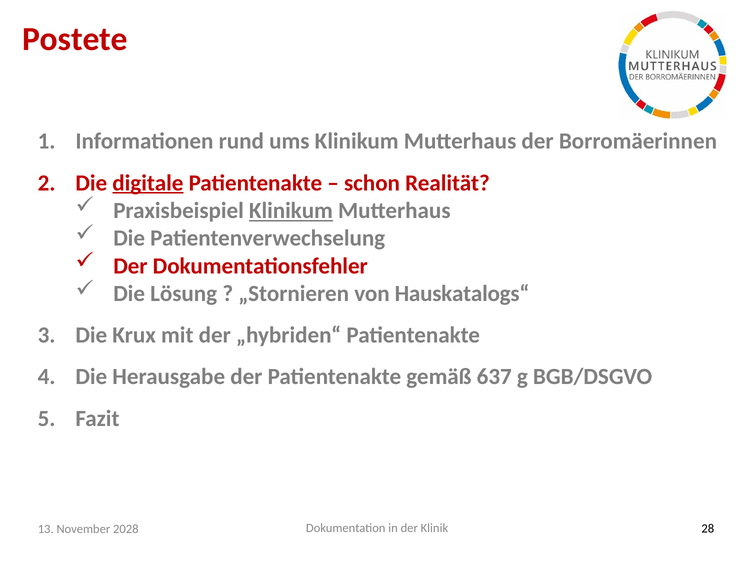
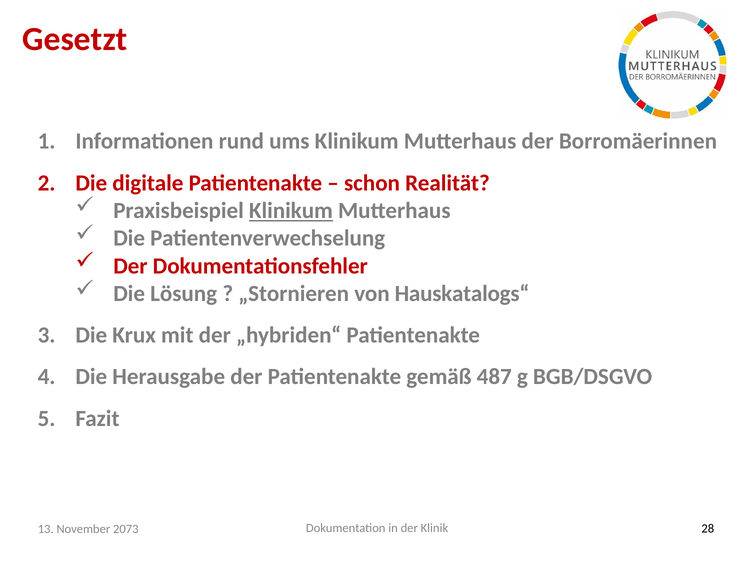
Postete: Postete -> Gesetzt
digitale underline: present -> none
637: 637 -> 487
2028: 2028 -> 2073
